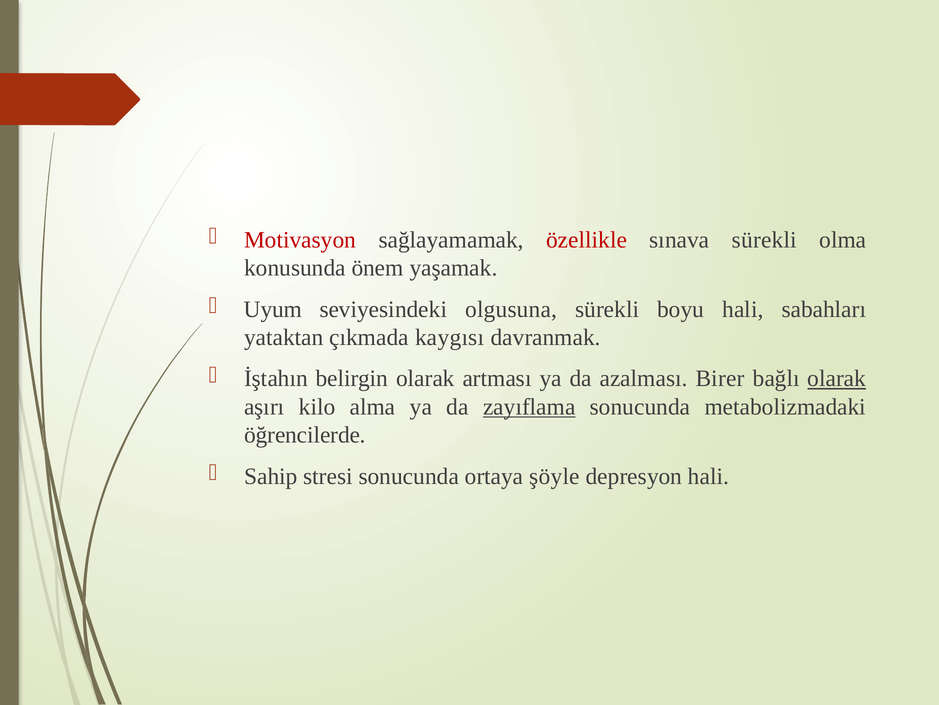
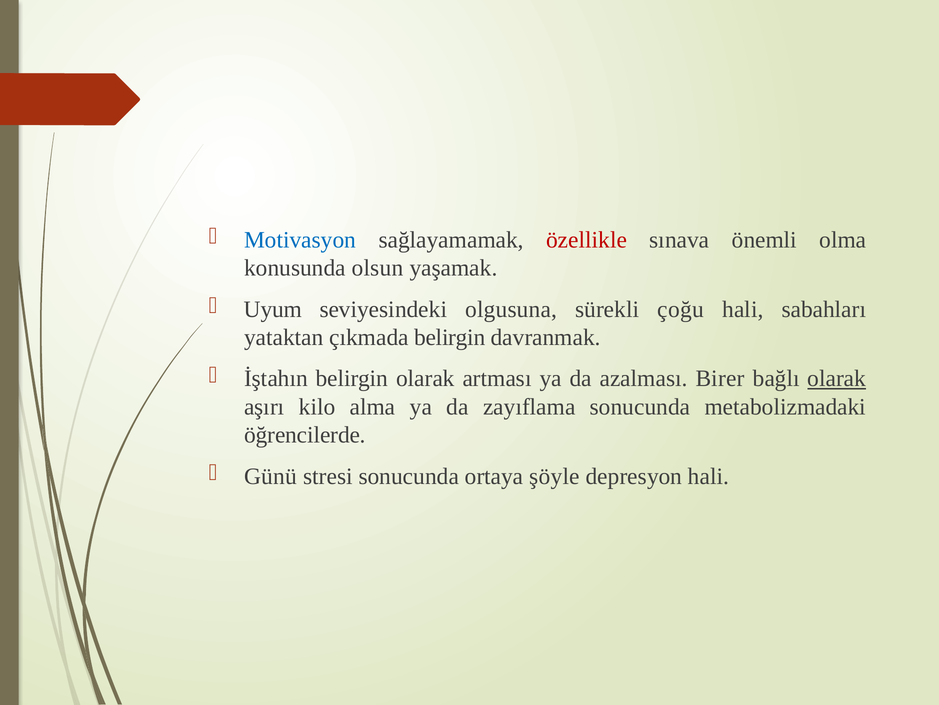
Motivasyon colour: red -> blue
sınava sürekli: sürekli -> önemli
önem: önem -> olsun
boyu: boyu -> çoğu
çıkmada kaygısı: kaygısı -> belirgin
zayıflama underline: present -> none
Sahip: Sahip -> Günü
